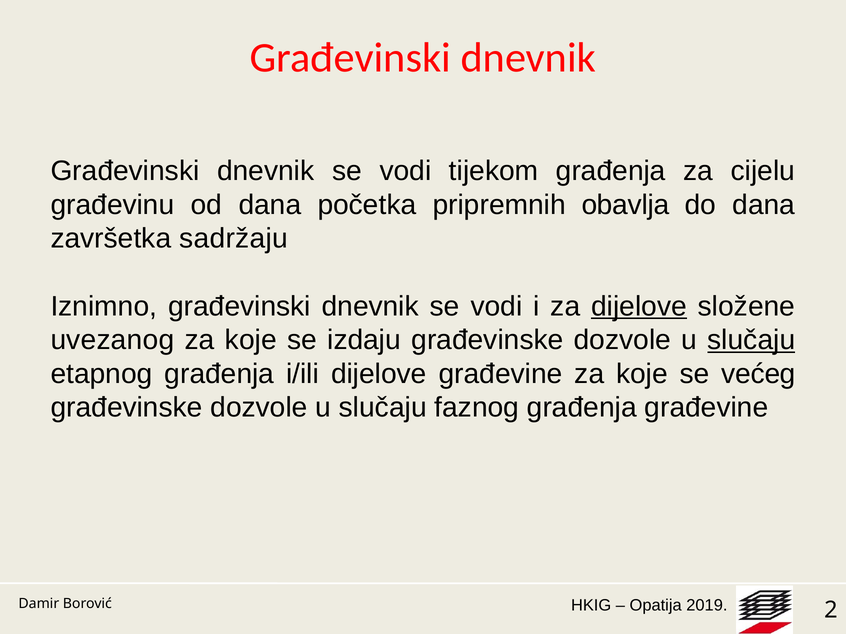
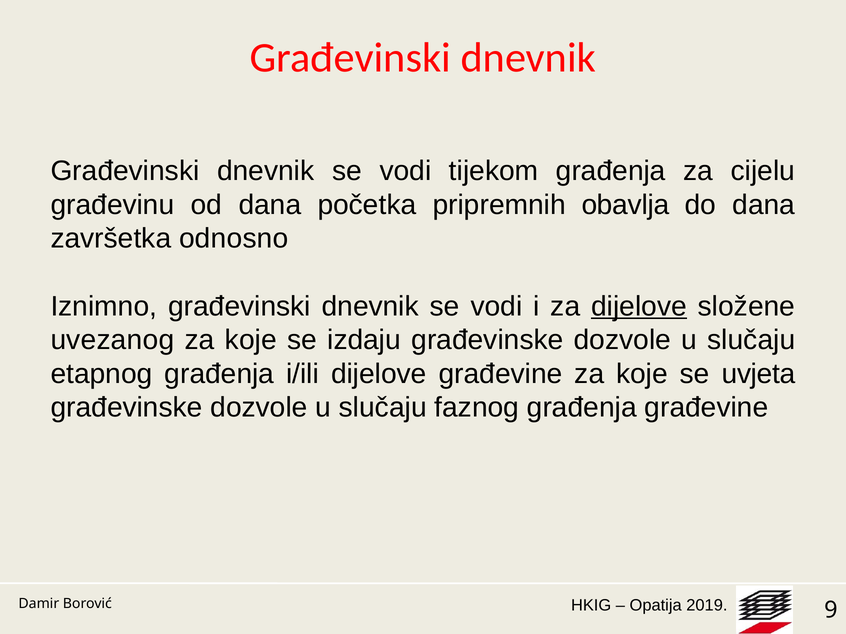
sadržaju: sadržaju -> odnosno
slučaju at (751, 340) underline: present -> none
većeg: većeg -> uvjeta
2: 2 -> 9
